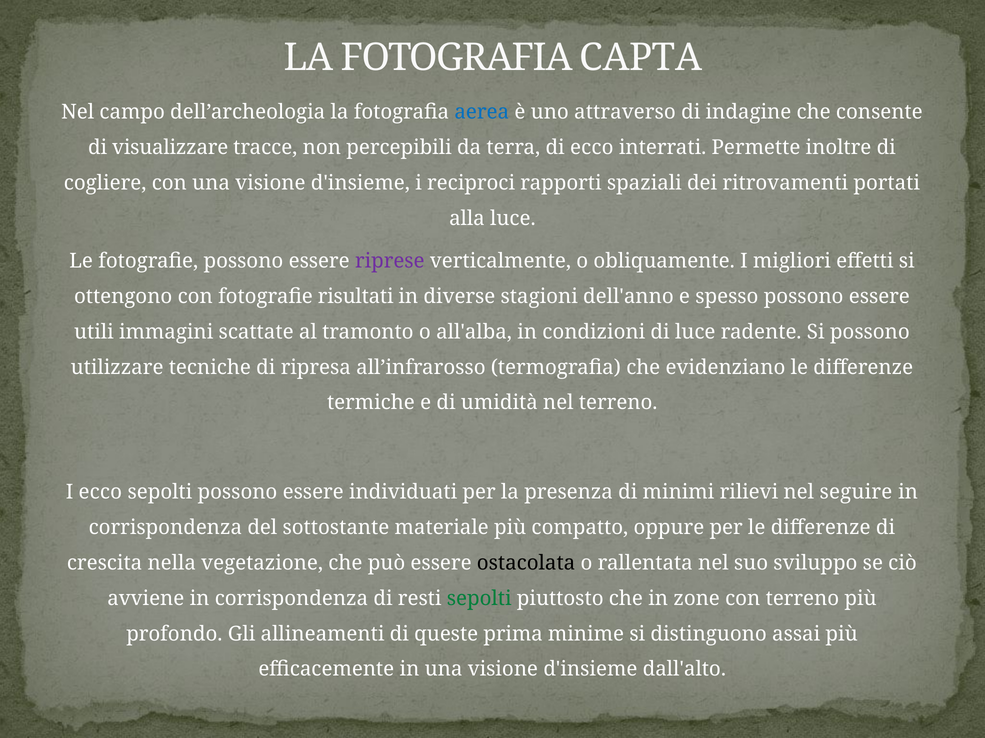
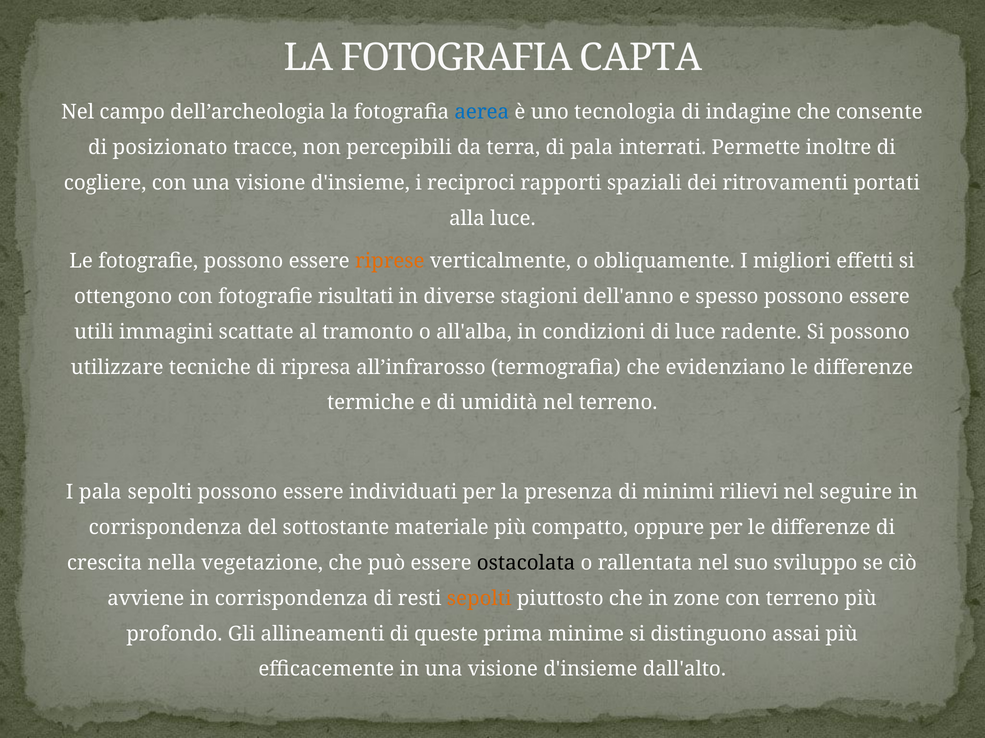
attraverso: attraverso -> tecnologia
visualizzare: visualizzare -> posizionato
di ecco: ecco -> pala
riprese colour: purple -> orange
I ecco: ecco -> pala
sepolti at (479, 599) colour: green -> orange
